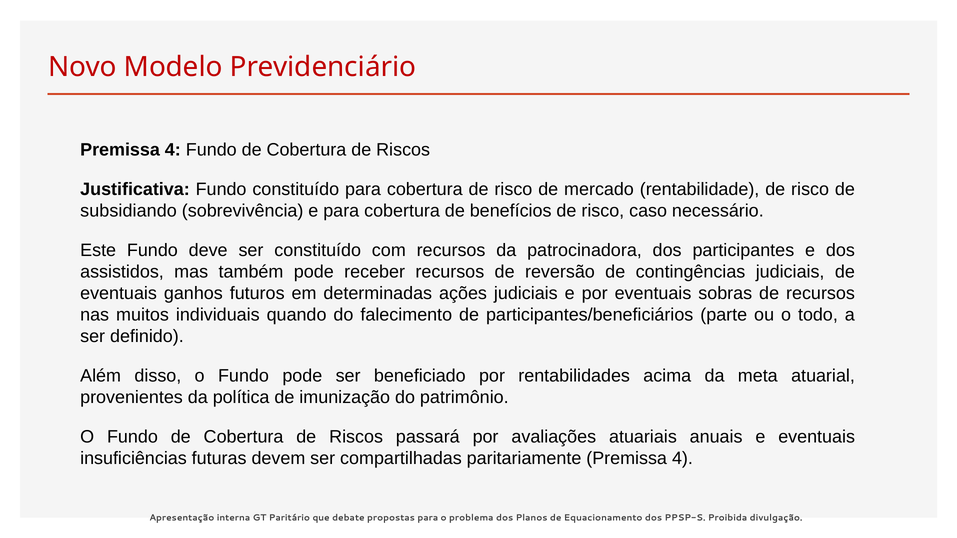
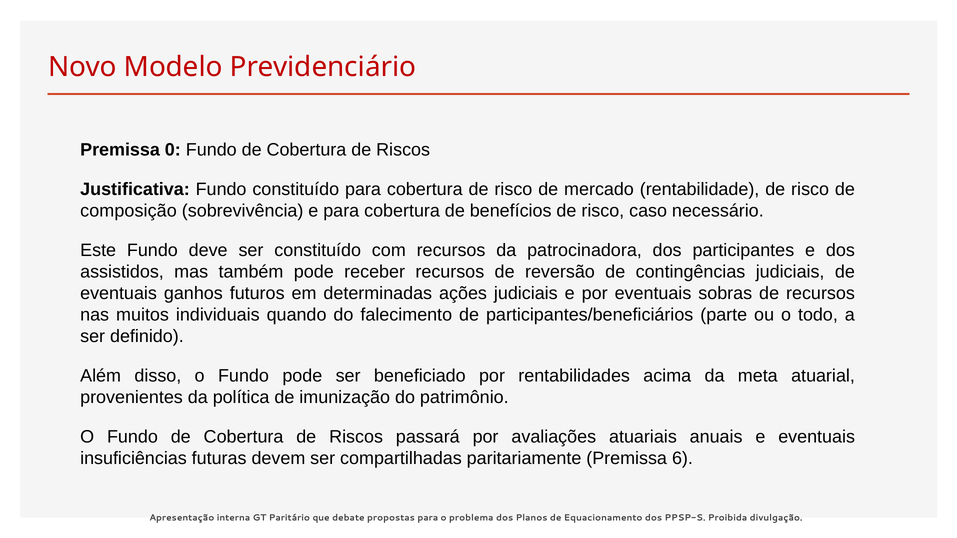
4 at (173, 150): 4 -> 0
subsidiando: subsidiando -> composição
paritariamente Premissa 4: 4 -> 6
